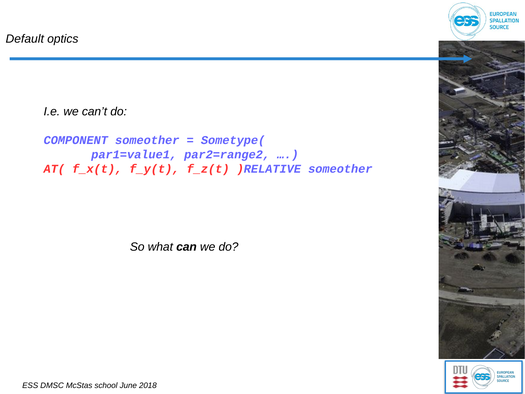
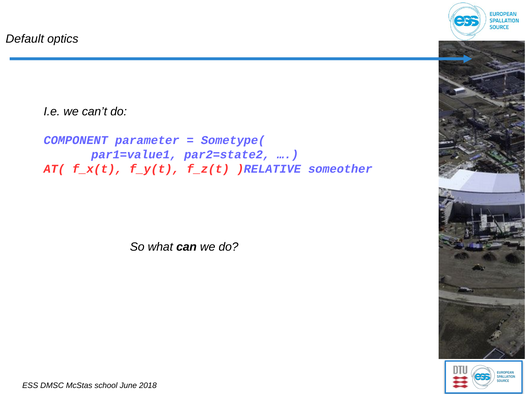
COMPONENT someother: someother -> parameter
par2=range2: par2=range2 -> par2=state2
